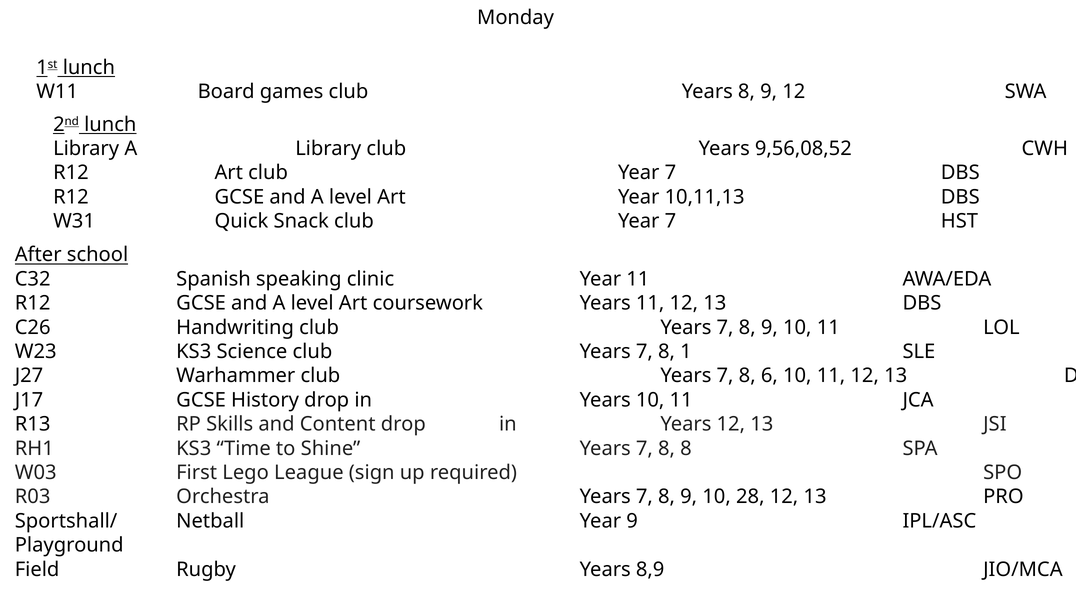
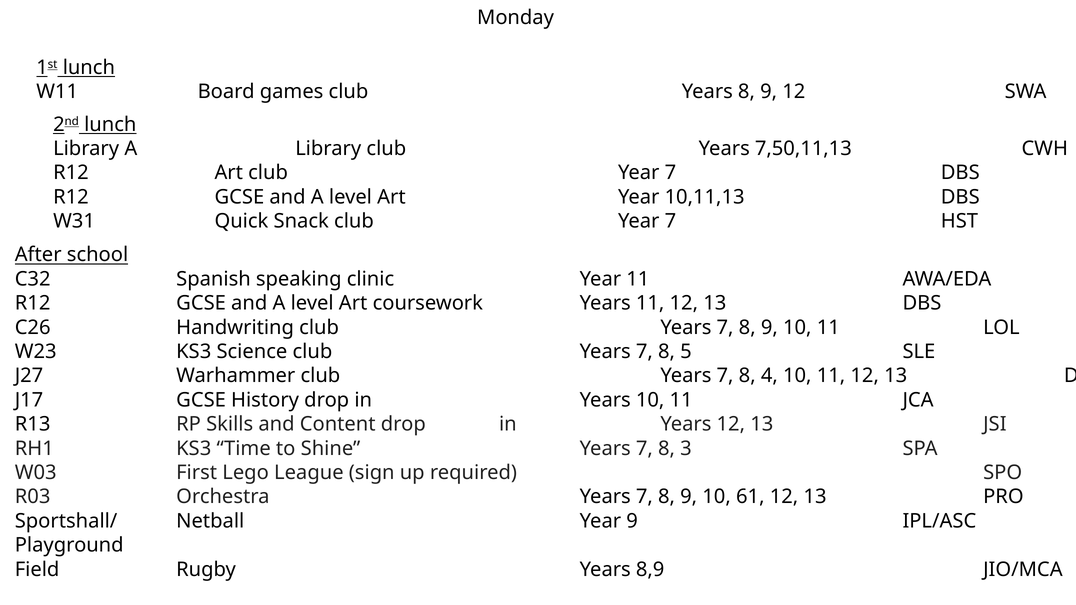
9,56,08,52: 9,56,08,52 -> 7,50,11,13
1: 1 -> 5
6: 6 -> 4
8 8: 8 -> 3
28: 28 -> 61
